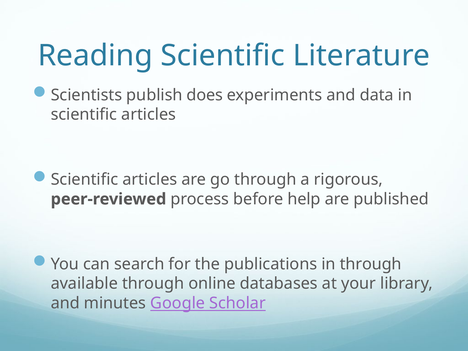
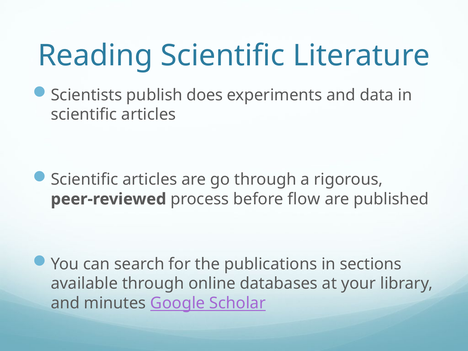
help: help -> flow
in through: through -> sections
